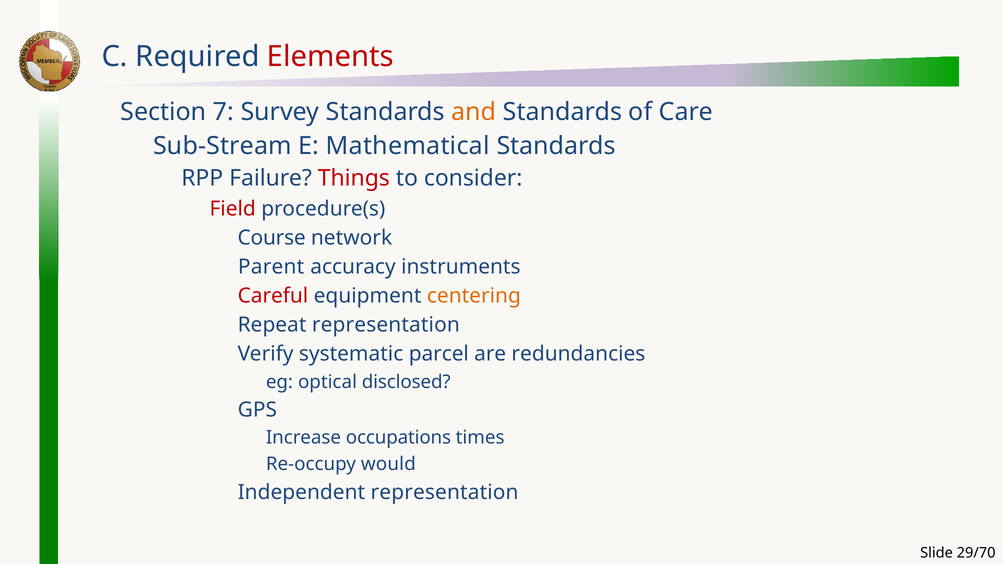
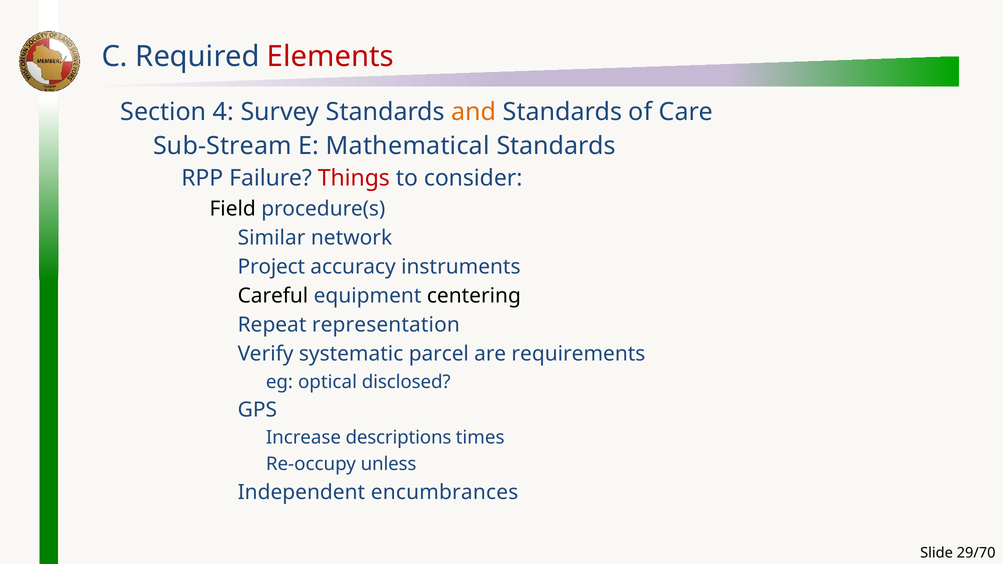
7: 7 -> 4
Field colour: red -> black
Course: Course -> Similar
Parent: Parent -> Project
Careful colour: red -> black
centering colour: orange -> black
redundancies: redundancies -> requirements
occupations: occupations -> descriptions
would: would -> unless
Independent representation: representation -> encumbrances
